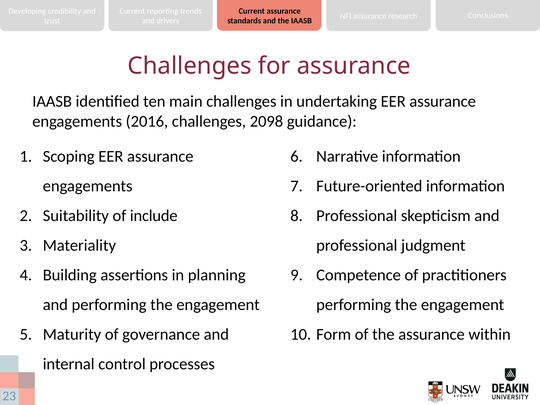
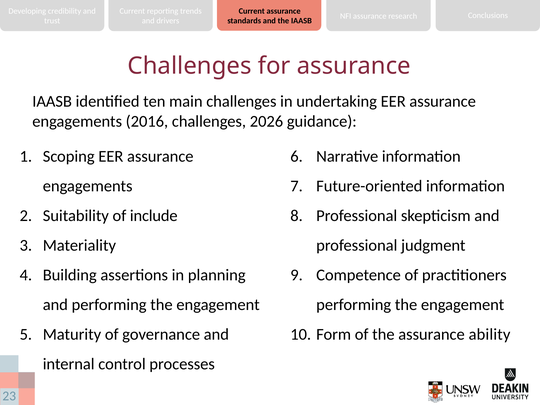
2098: 2098 -> 2026
within: within -> ability
